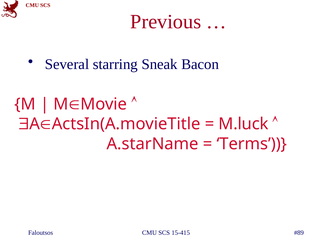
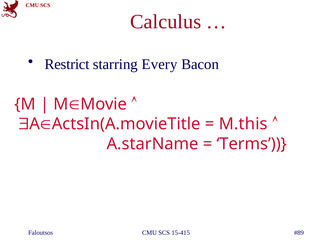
Previous: Previous -> Calculus
Several: Several -> Restrict
Sneak: Sneak -> Every
M.luck: M.luck -> M.this
